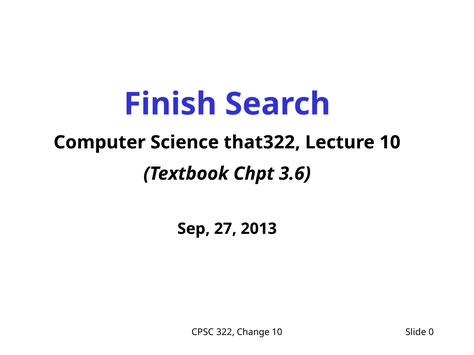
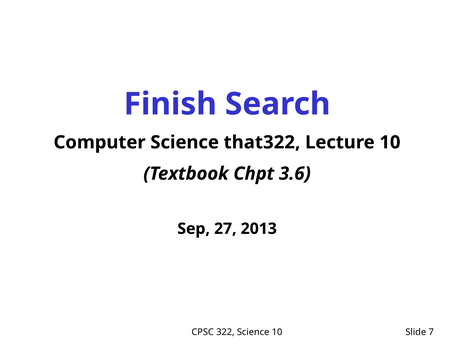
322 Change: Change -> Science
0: 0 -> 7
